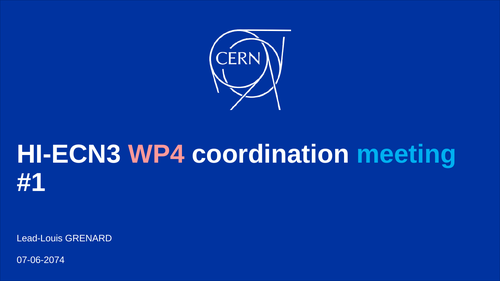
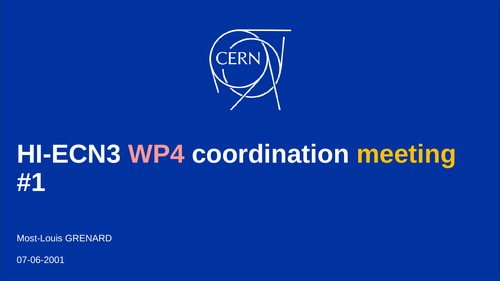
meeting colour: light blue -> yellow
Lead-Louis: Lead-Louis -> Most-Louis
07-06-2074: 07-06-2074 -> 07-06-2001
